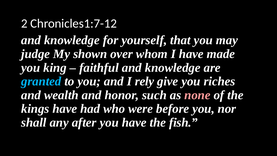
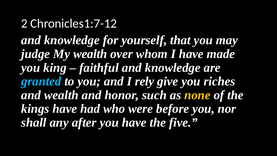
My shown: shown -> wealth
none colour: pink -> yellow
fish: fish -> five
